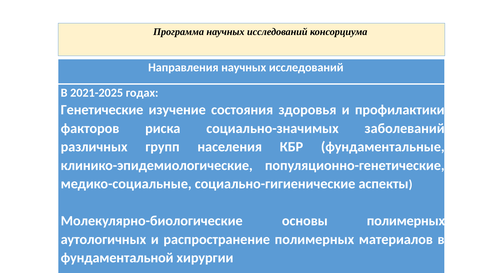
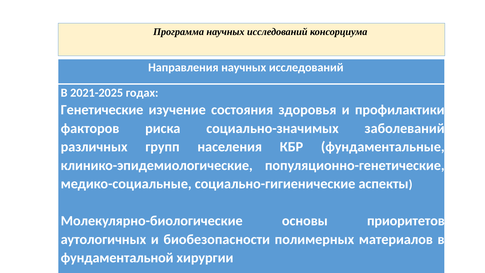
основы полимерных: полимерных -> приоритетов
распространение: распространение -> биобезопасности
